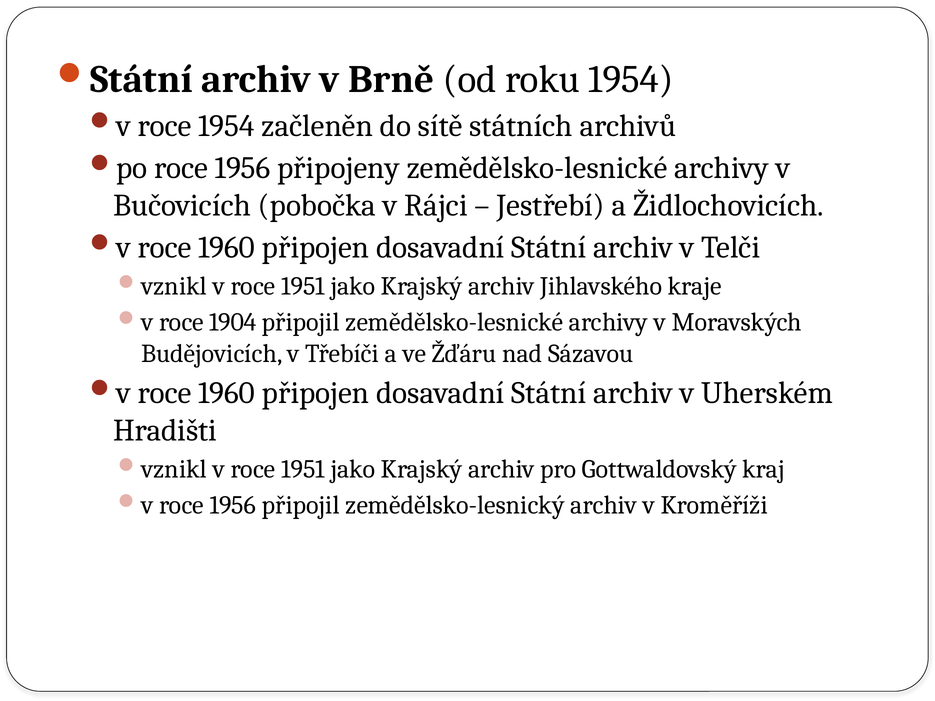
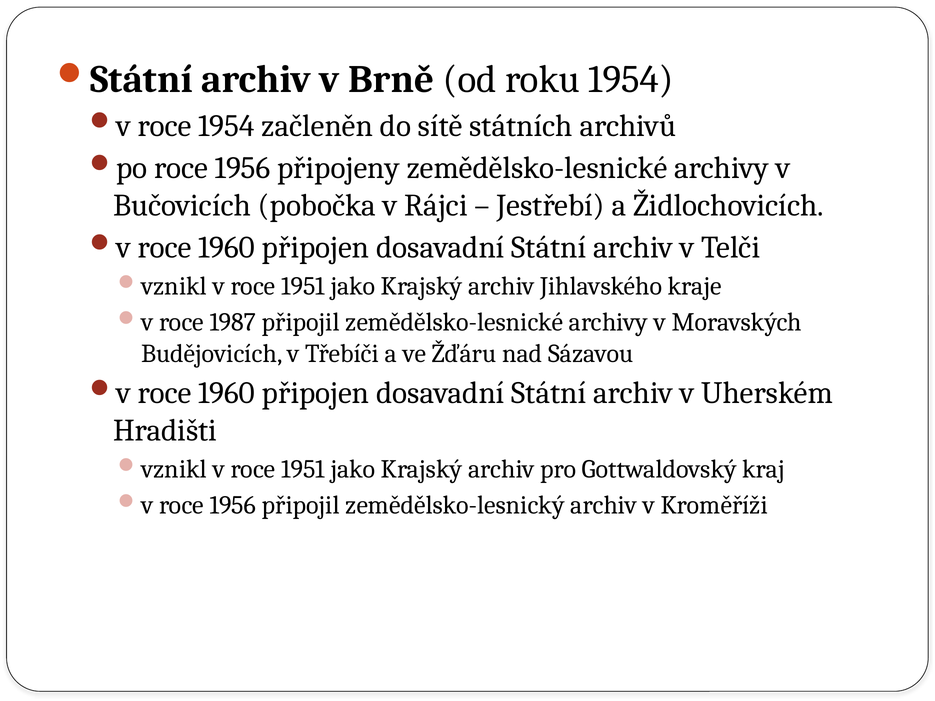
1904: 1904 -> 1987
